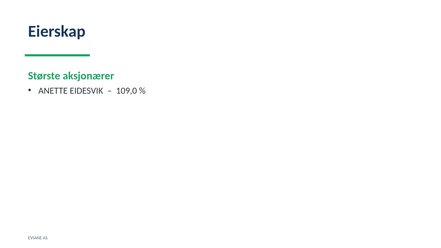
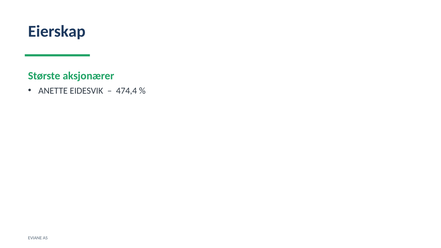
109,0: 109,0 -> 474,4
